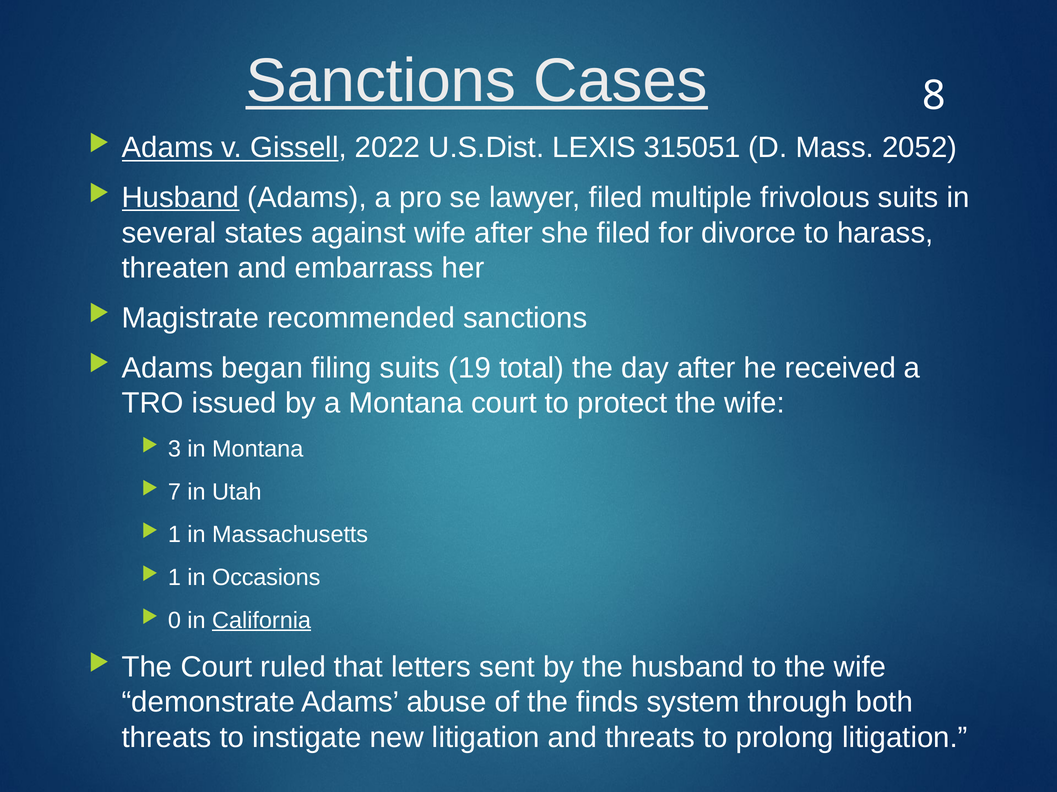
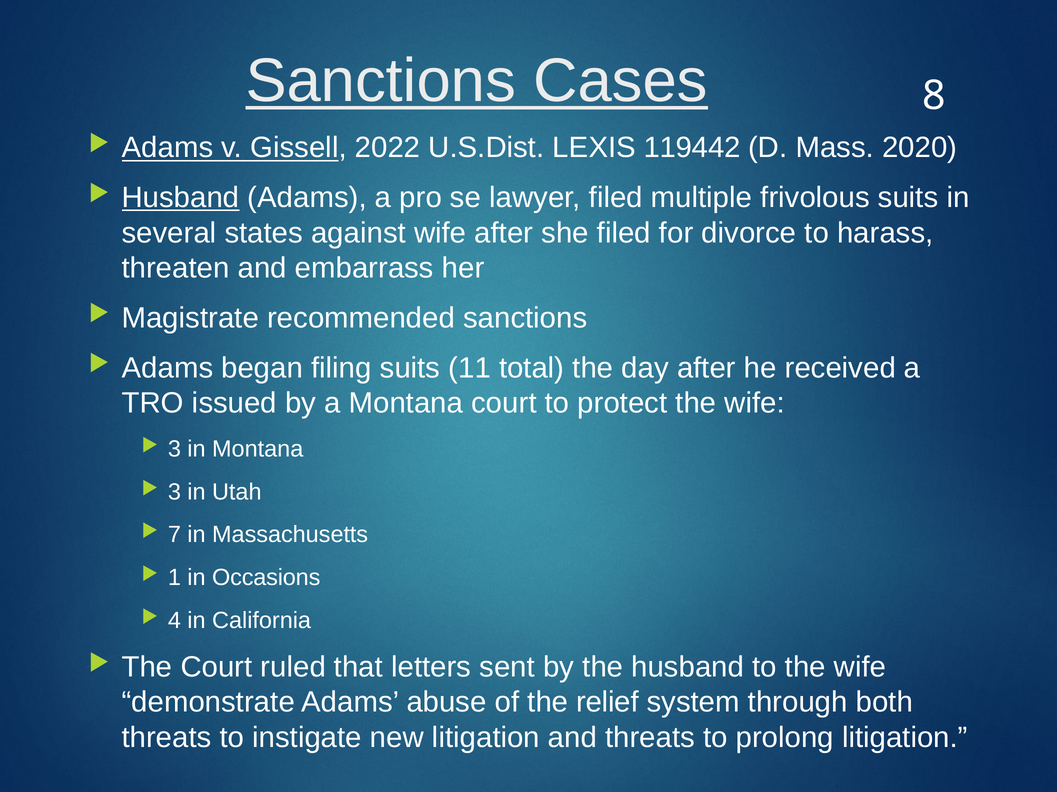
315051: 315051 -> 119442
2052: 2052 -> 2020
19: 19 -> 11
7 at (175, 492): 7 -> 3
1 at (175, 535): 1 -> 7
0: 0 -> 4
California underline: present -> none
finds: finds -> relief
